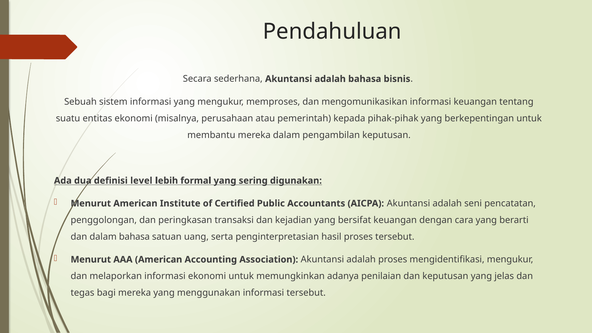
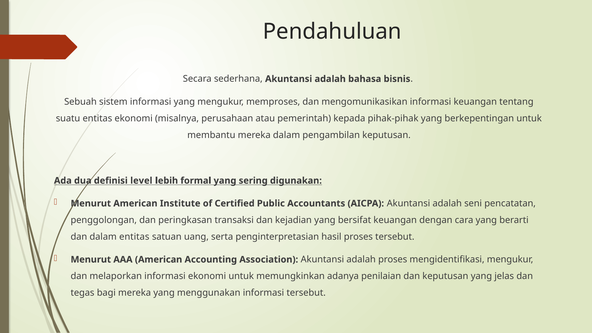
dalam bahasa: bahasa -> entitas
